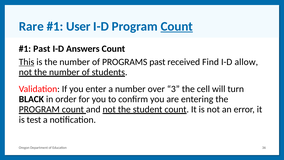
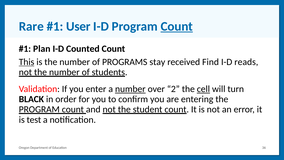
Past at (42, 49): Past -> Plan
Answers: Answers -> Counted
PROGRAMS past: past -> stay
allow: allow -> reads
number at (130, 89) underline: none -> present
3: 3 -> 2
cell underline: none -> present
